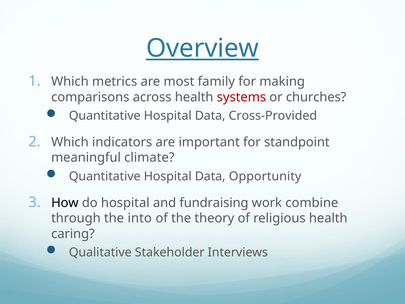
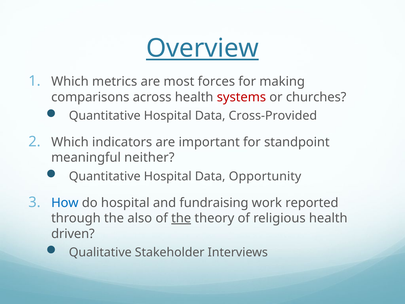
family: family -> forces
climate: climate -> neither
How colour: black -> blue
combine: combine -> reported
into: into -> also
the at (181, 218) underline: none -> present
caring: caring -> driven
